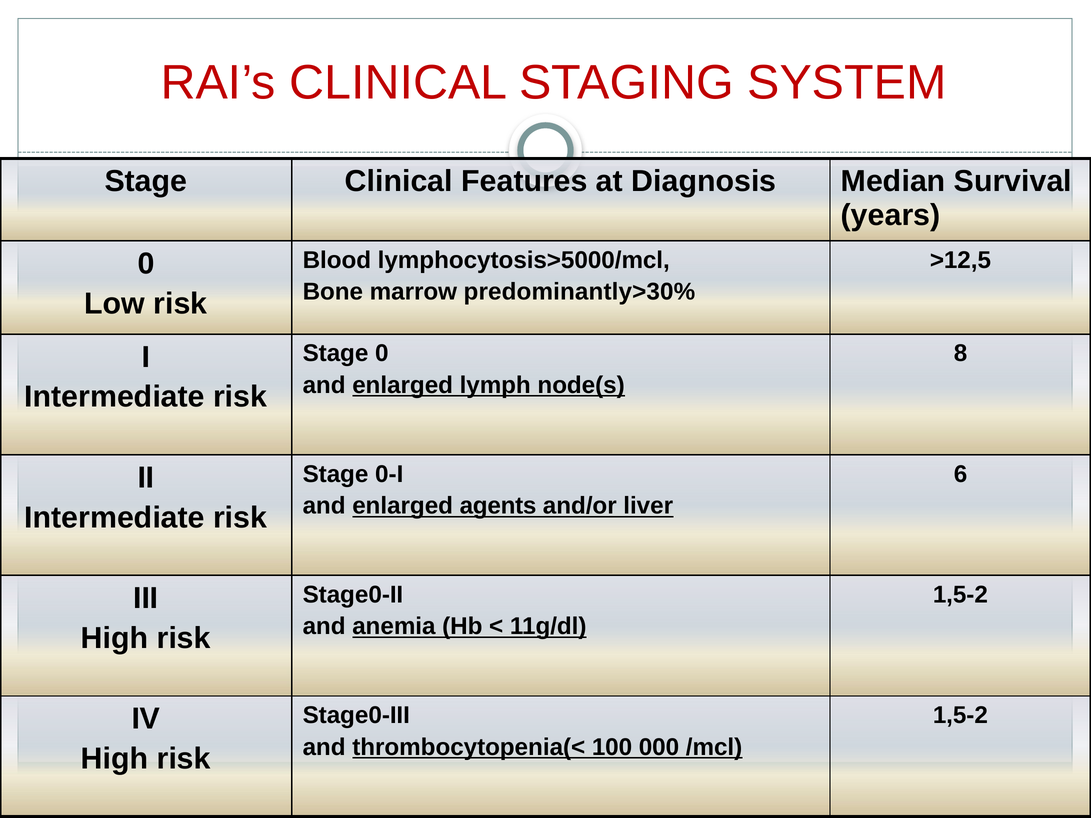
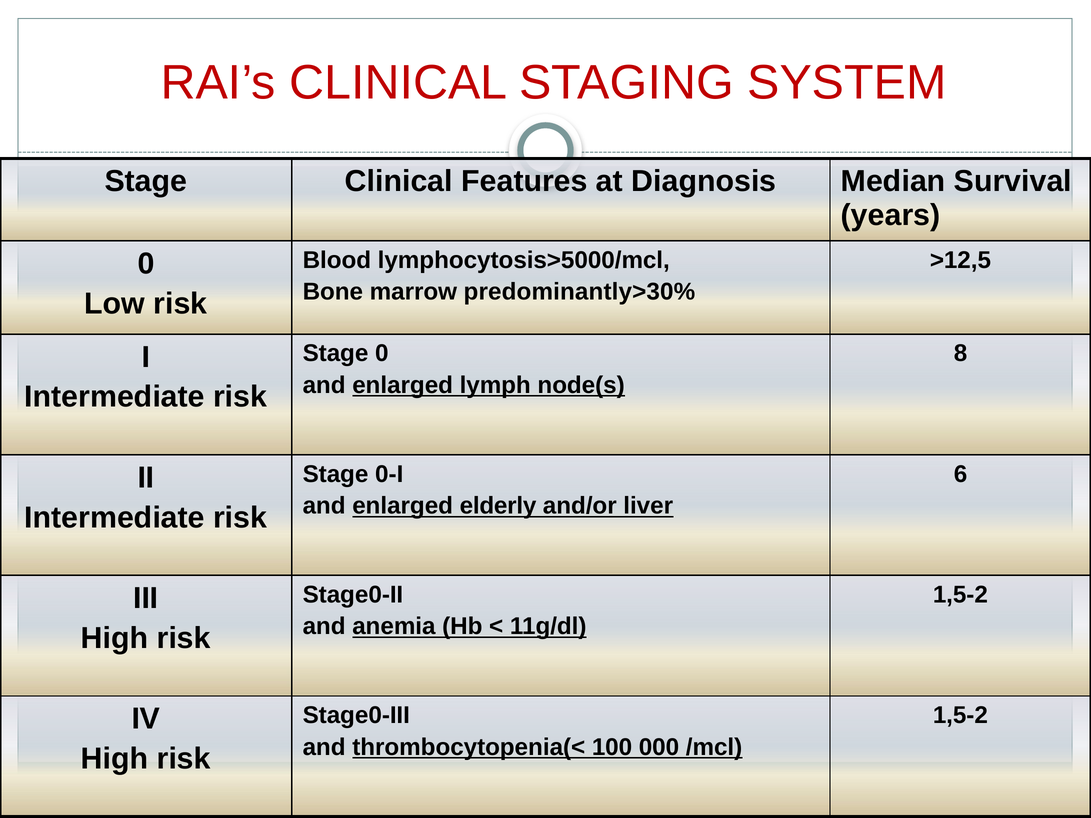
agents: agents -> elderly
